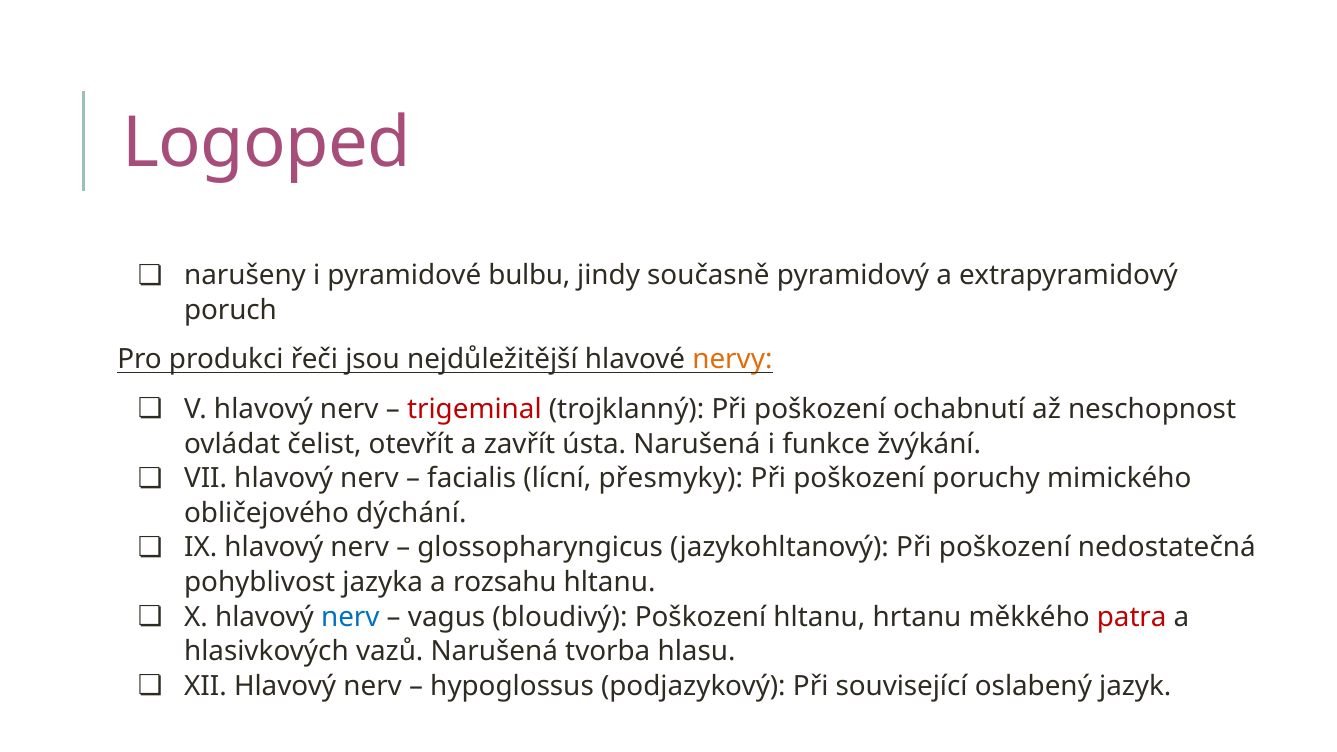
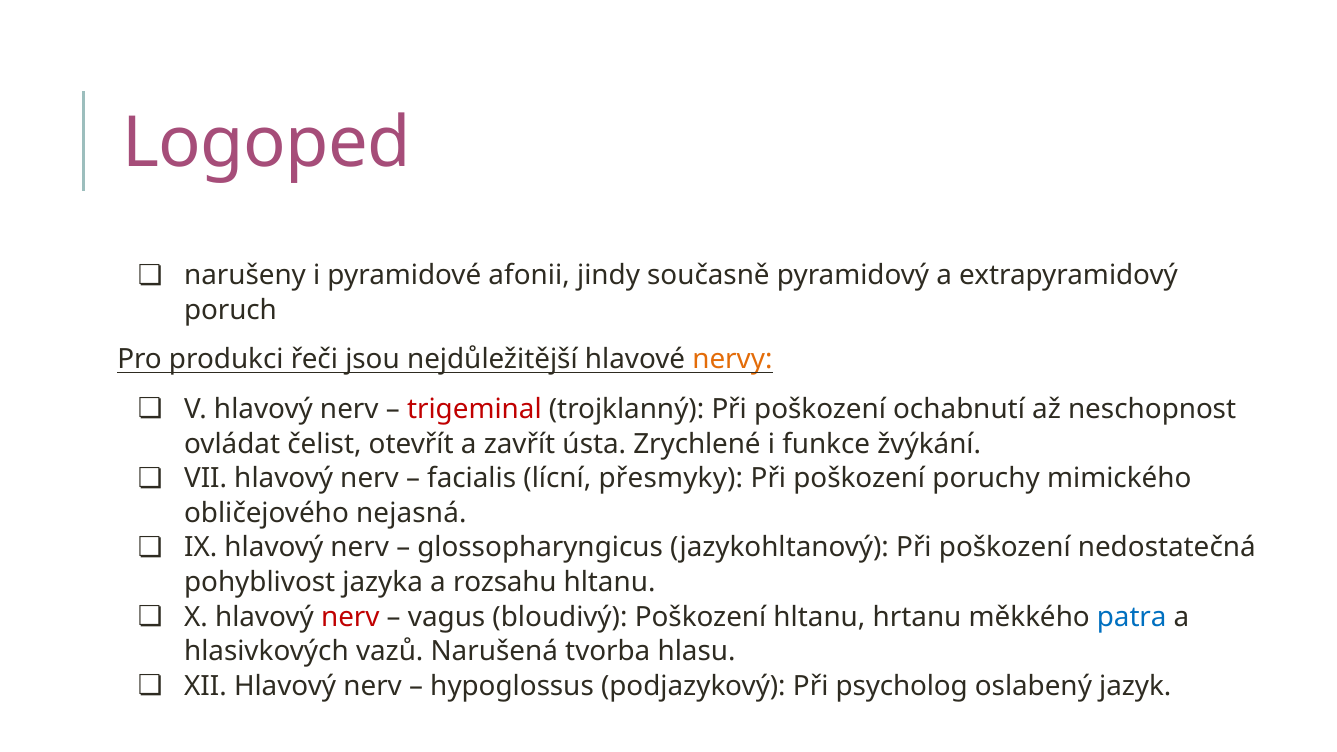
bulbu: bulbu -> afonii
ústa Narušená: Narušená -> Zrychlené
dýchání: dýchání -> nejasná
nerv at (350, 617) colour: blue -> red
patra colour: red -> blue
související: související -> psycholog
